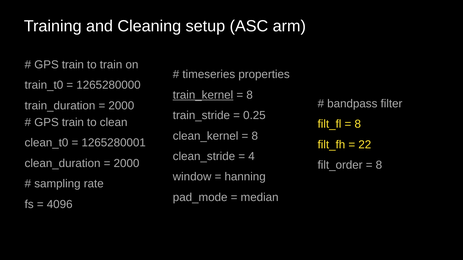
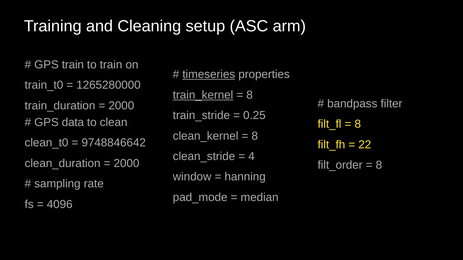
timeseries underline: none -> present
train at (73, 122): train -> data
1265280001: 1265280001 -> 9748846642
